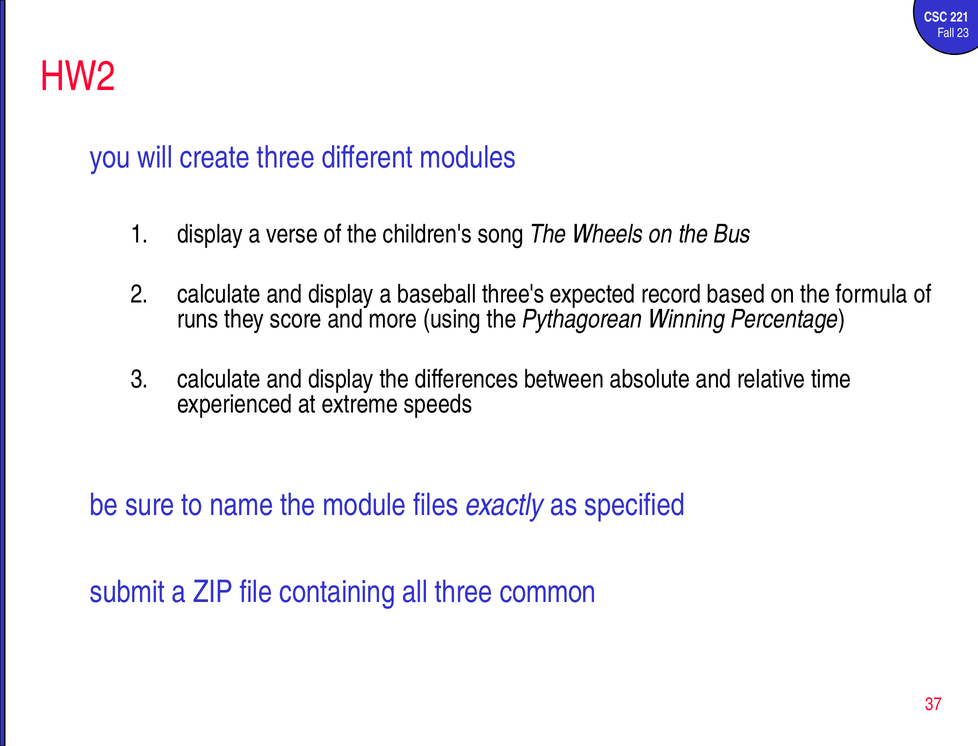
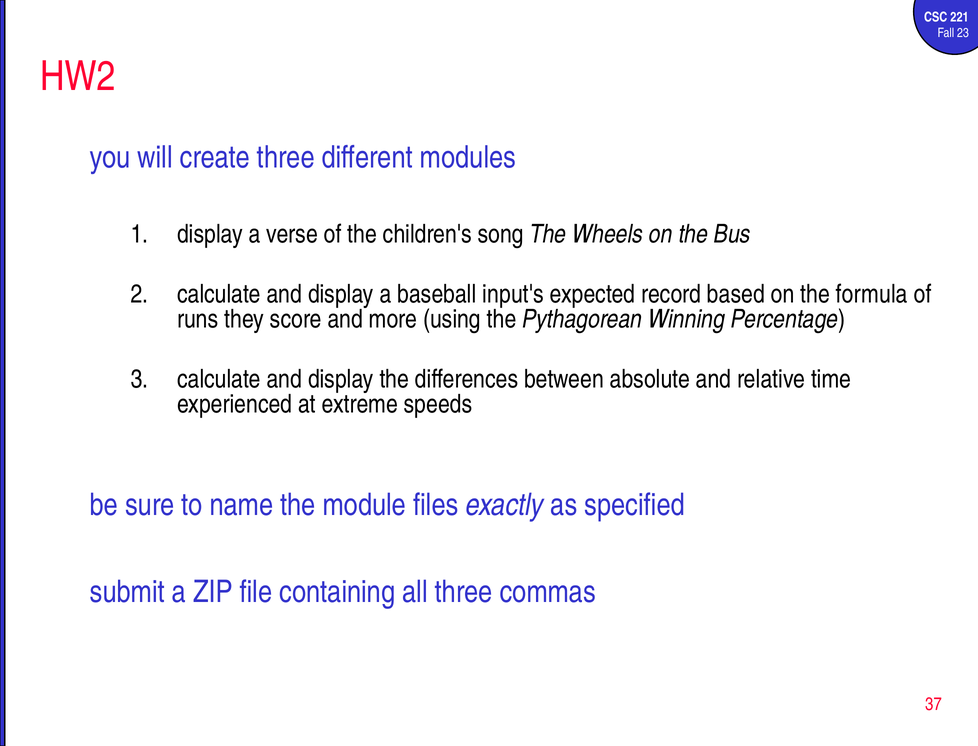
three's: three's -> input's
common: common -> commas
